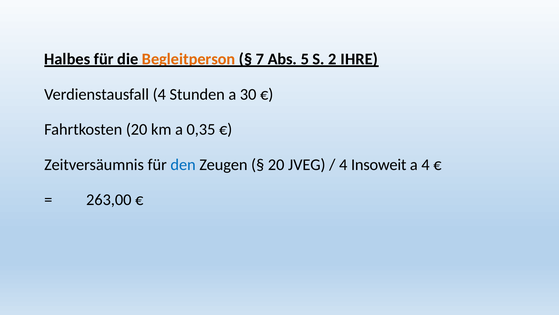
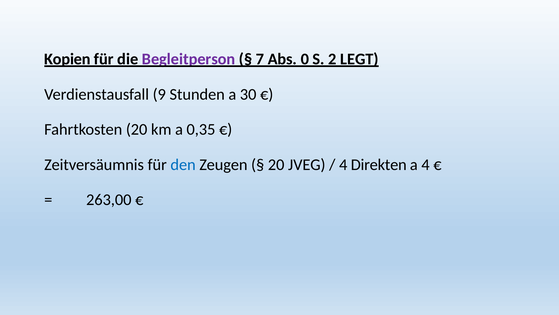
Halbes: Halbes -> Kopien
Begleitperson colour: orange -> purple
5: 5 -> 0
IHRE: IHRE -> LEGT
Verdienstausfall 4: 4 -> 9
Insoweit: Insoweit -> Direkten
